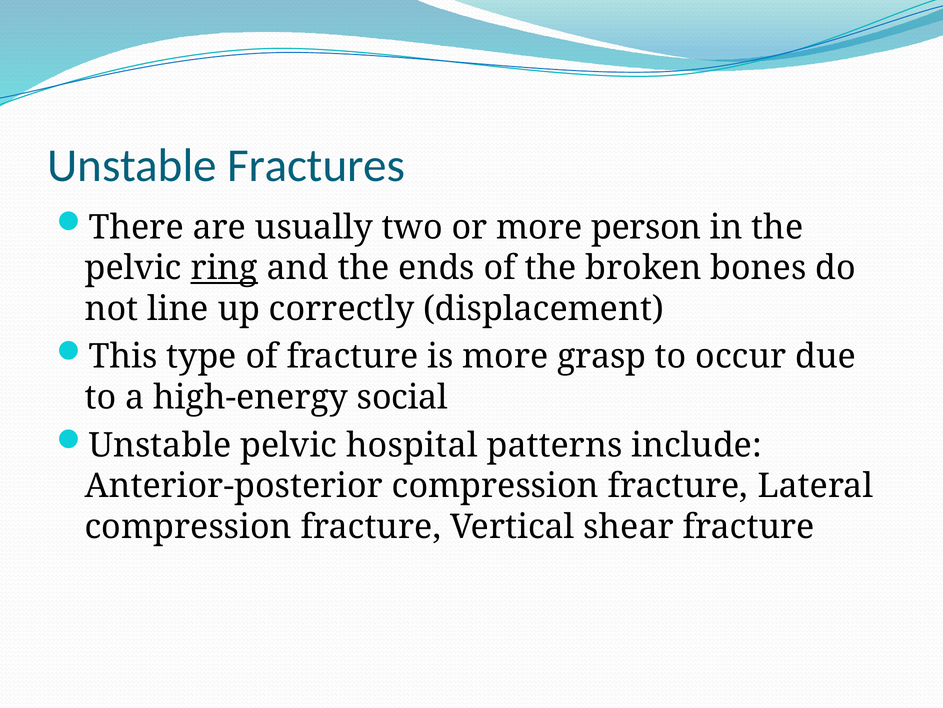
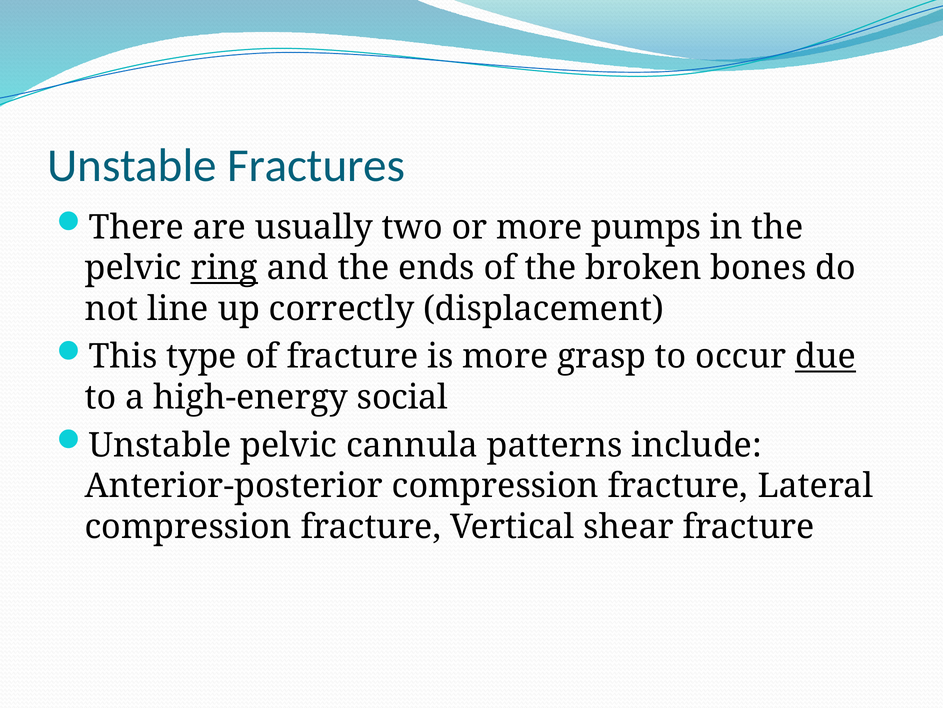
person: person -> pumps
due underline: none -> present
hospital: hospital -> cannula
